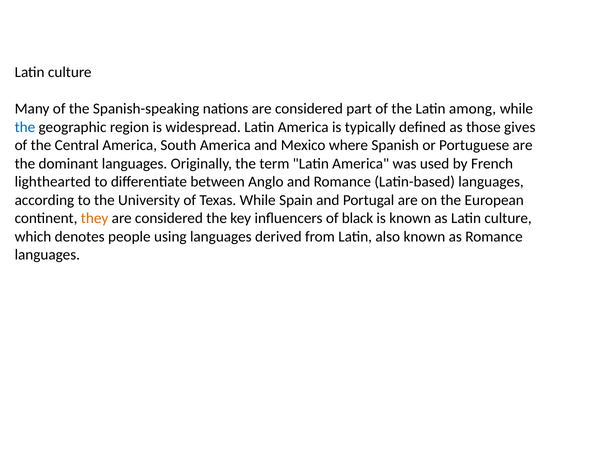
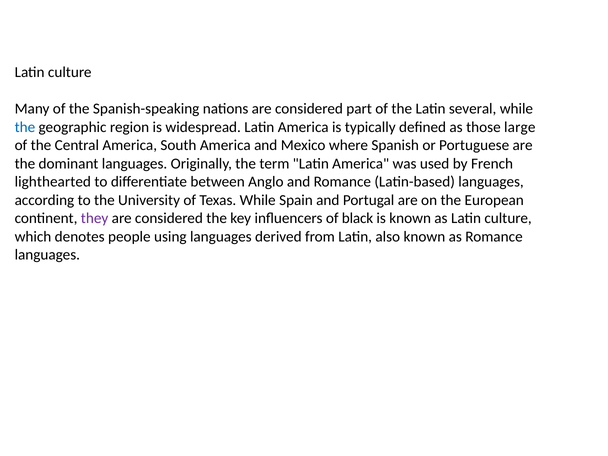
among: among -> several
gives: gives -> large
they colour: orange -> purple
